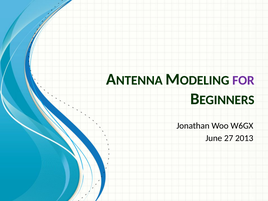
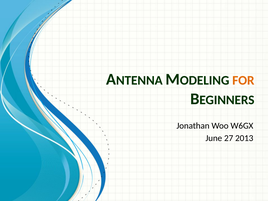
FOR colour: purple -> orange
